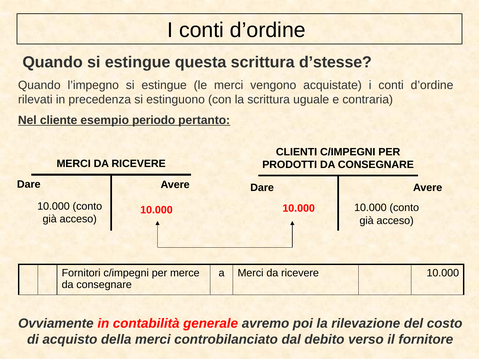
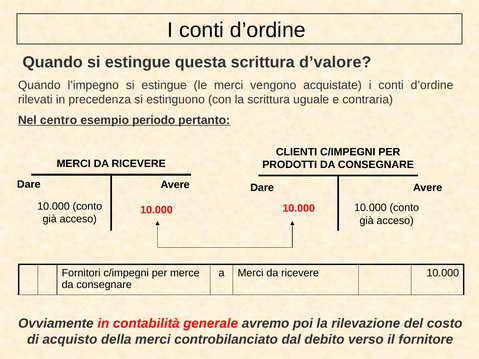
d’stesse: d’stesse -> d’valore
cliente: cliente -> centro
